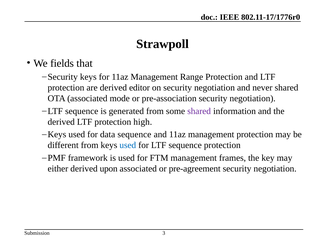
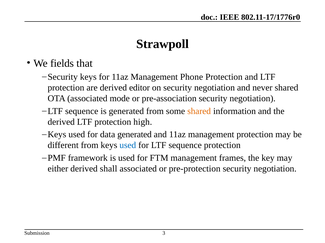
Range: Range -> Phone
shared at (199, 111) colour: purple -> orange
data sequence: sequence -> generated
upon: upon -> shall
pre-agreement: pre-agreement -> pre-protection
